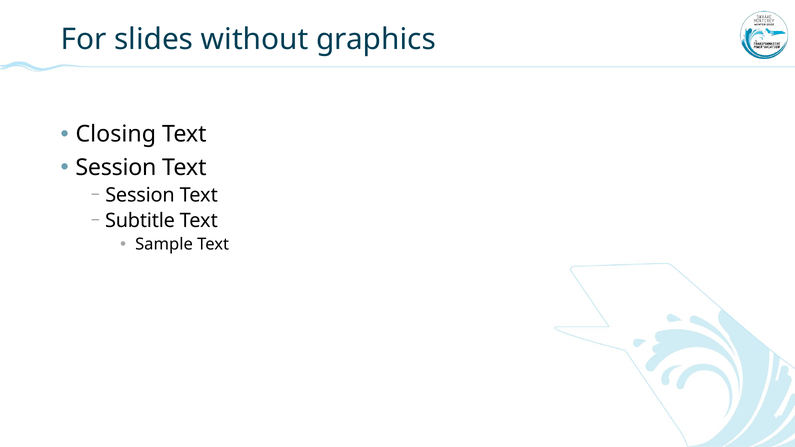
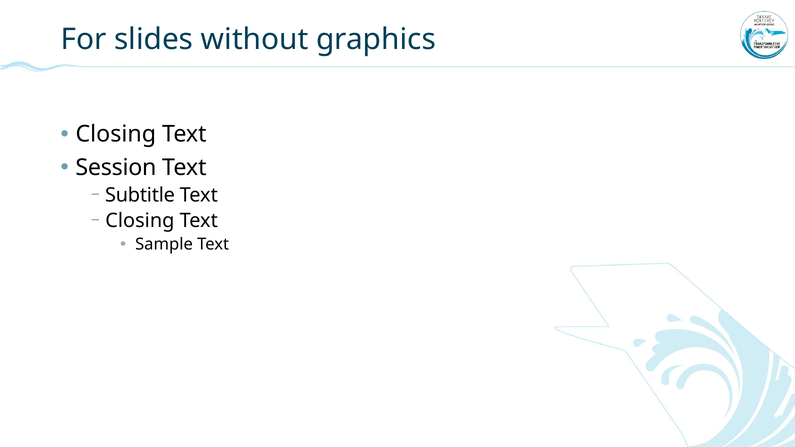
Session at (140, 195): Session -> Subtitle
Subtitle at (140, 221): Subtitle -> Closing
